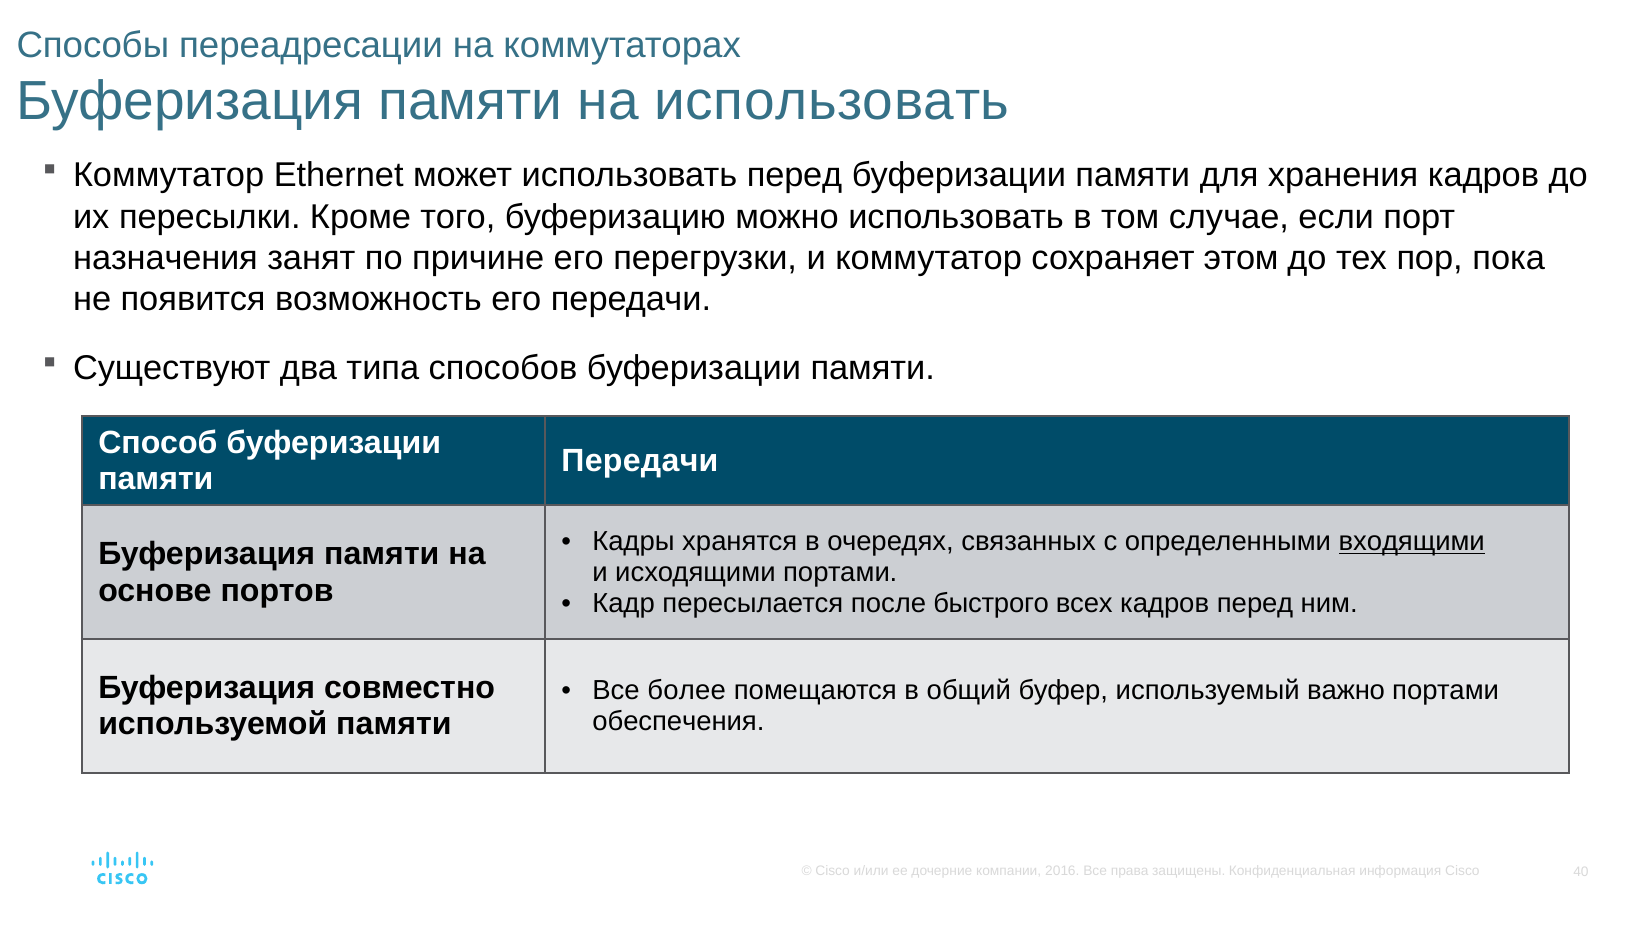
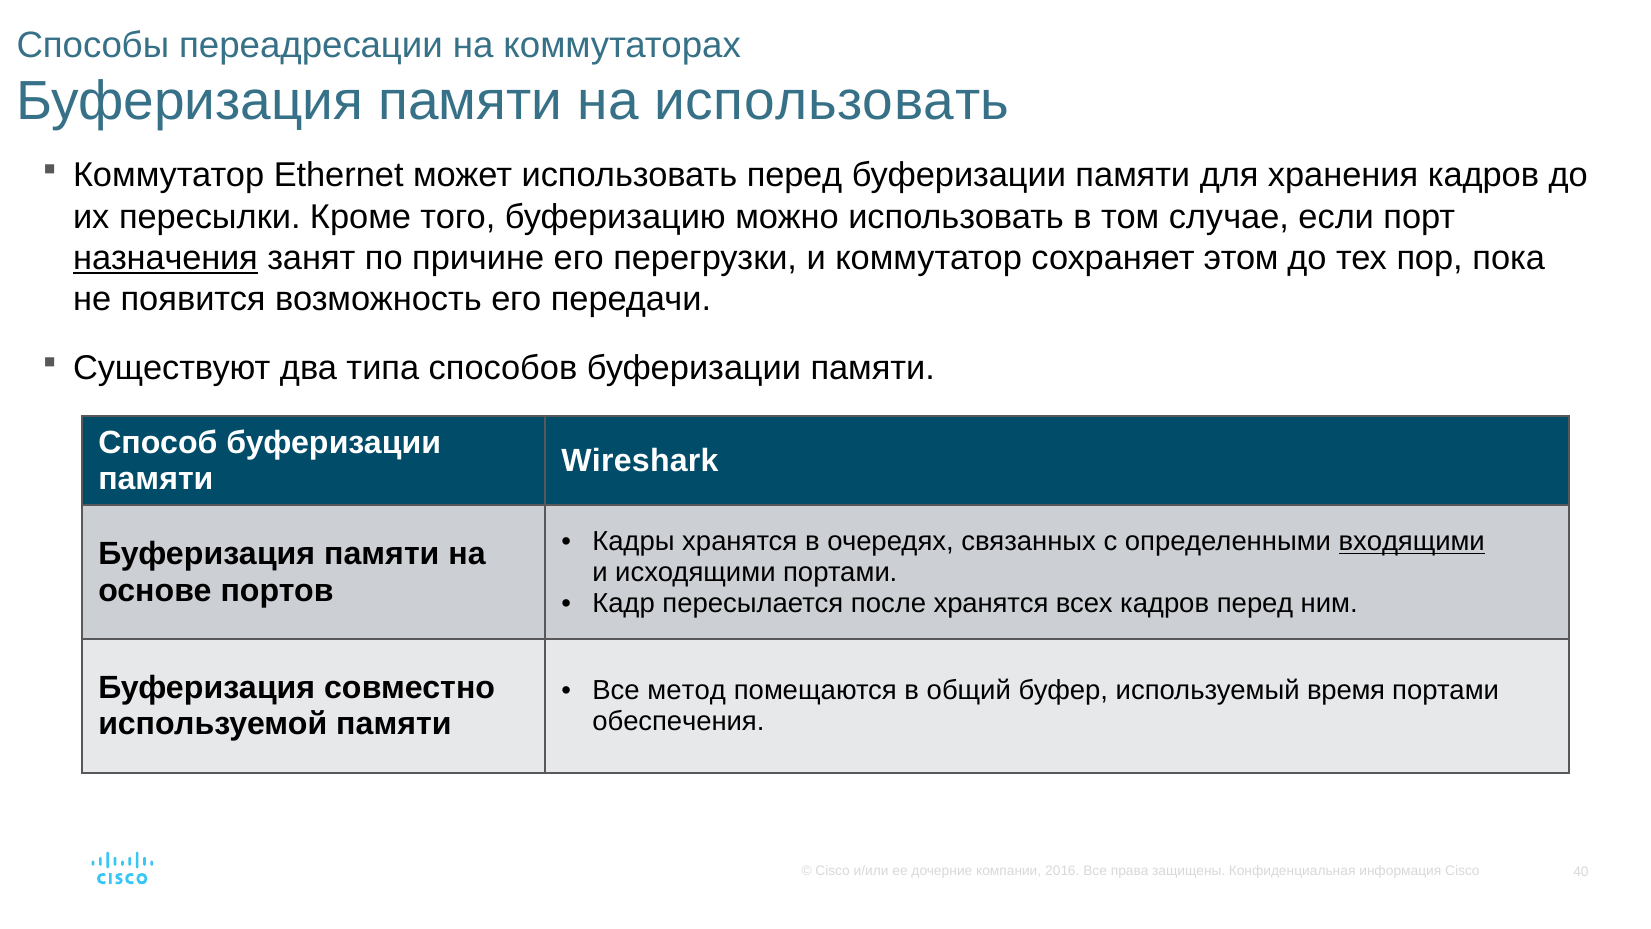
назначения underline: none -> present
Передачи at (640, 461): Передачи -> Wireshark
после быстрого: быстрого -> хранятся
более: более -> метод
важно: важно -> время
